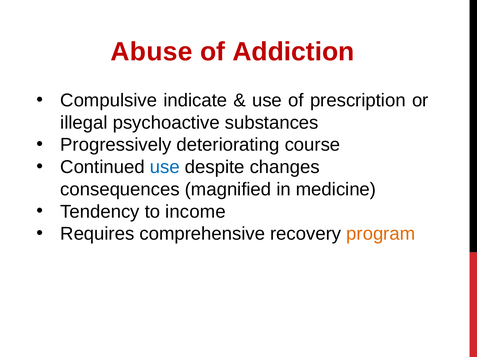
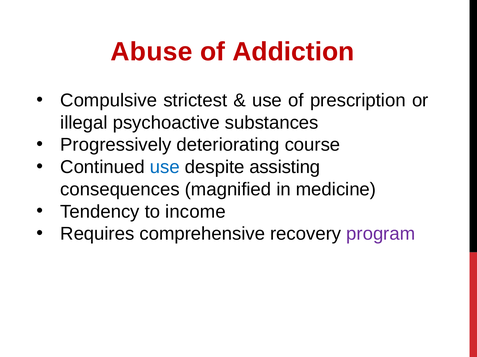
indicate: indicate -> strictest
changes: changes -> assisting
program colour: orange -> purple
